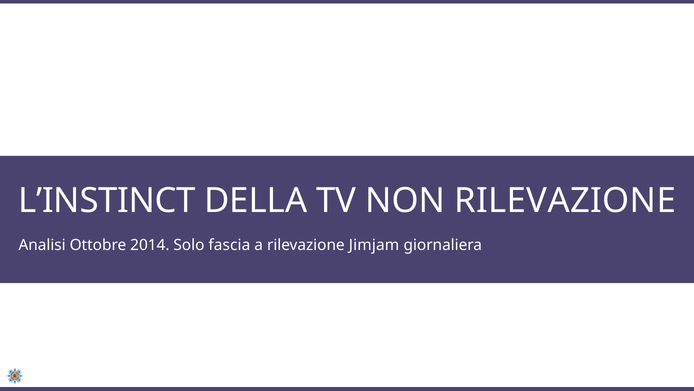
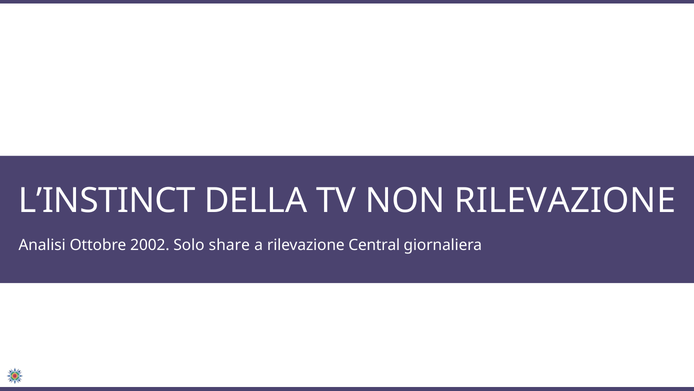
2014: 2014 -> 2002
fascia: fascia -> share
Jimjam: Jimjam -> Central
